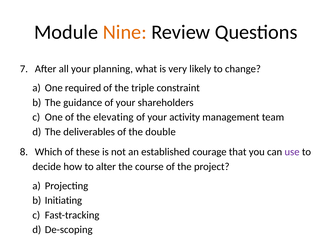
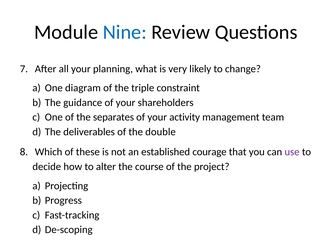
Nine colour: orange -> blue
required: required -> diagram
elevating: elevating -> separates
Initiating: Initiating -> Progress
